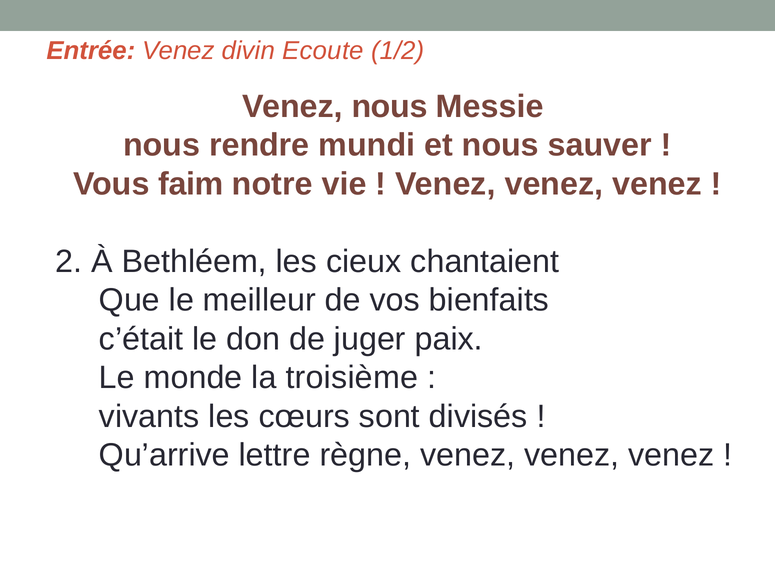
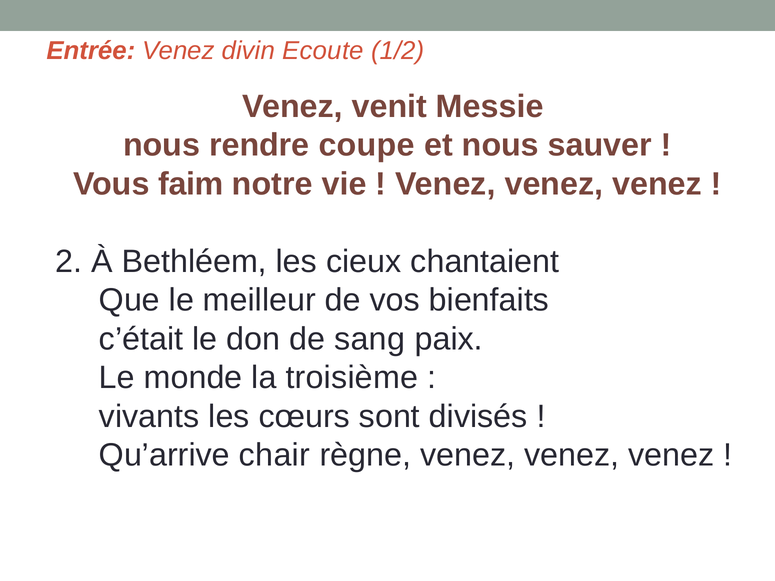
Venez nous: nous -> venit
mundi: mundi -> coupe
juger: juger -> sang
lettre: lettre -> chair
